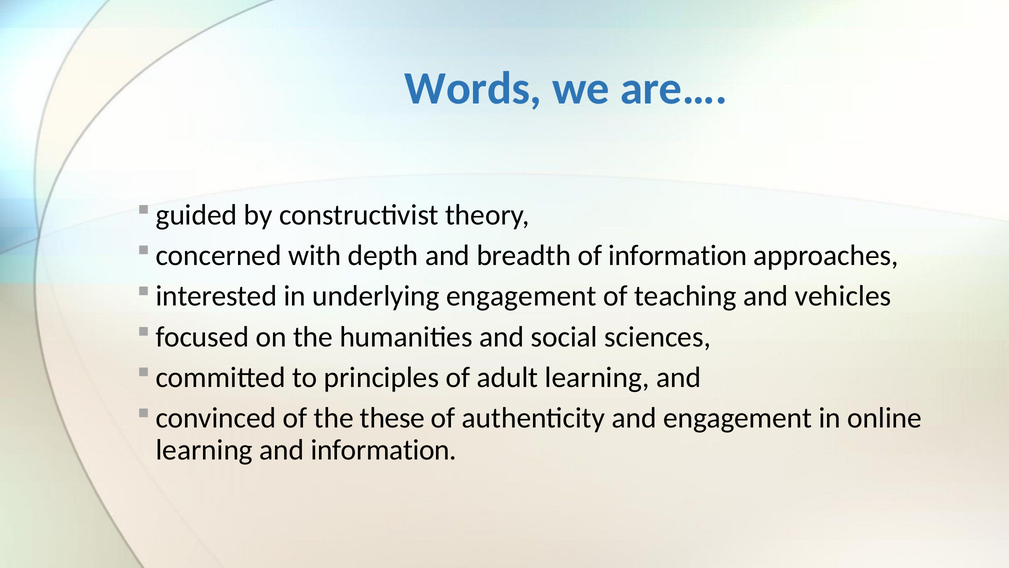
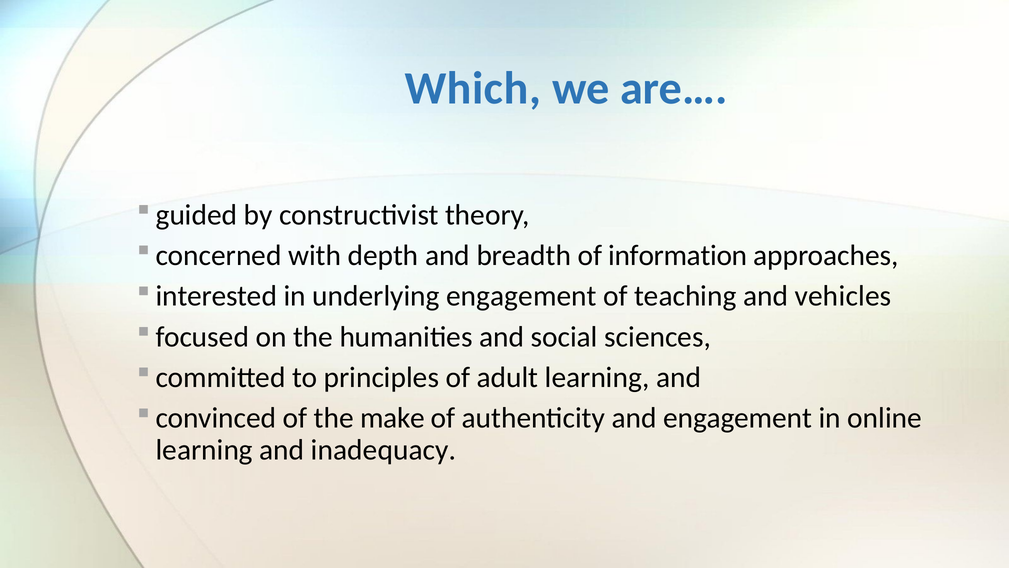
Words: Words -> Which
these: these -> make
and information: information -> inadequacy
